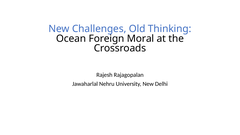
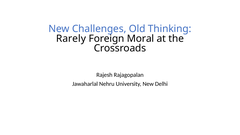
Ocean: Ocean -> Rarely
